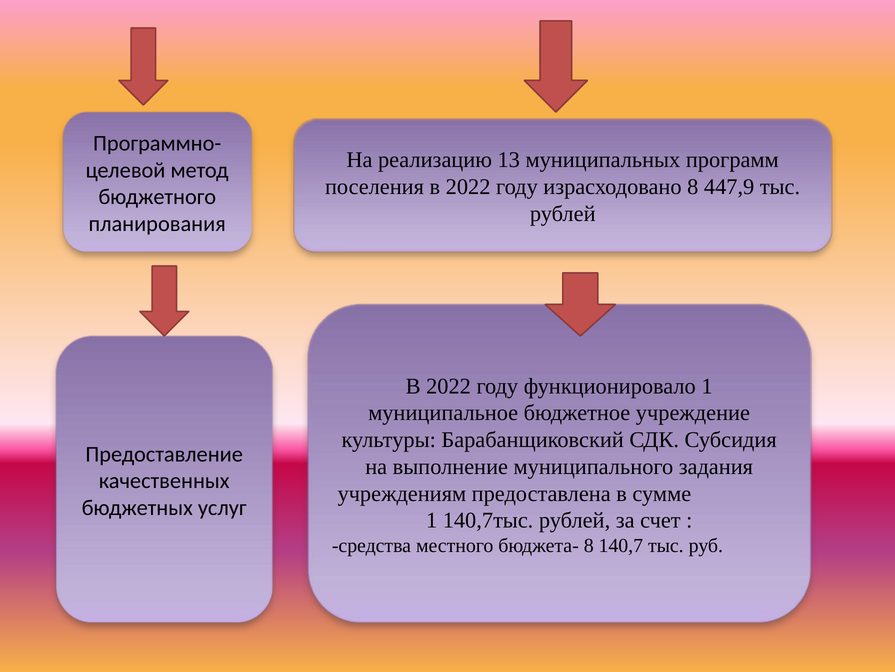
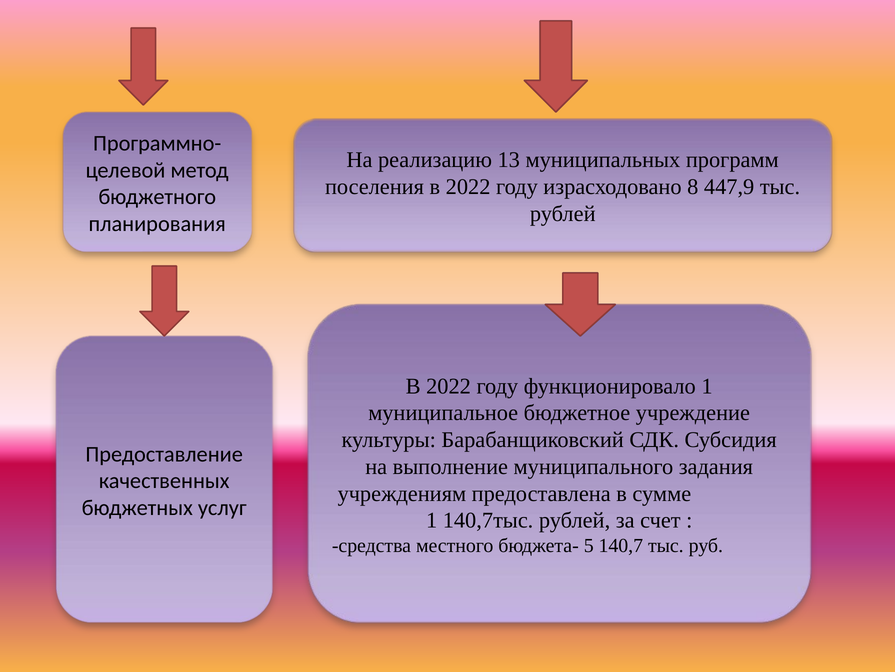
бюджета- 8: 8 -> 5
